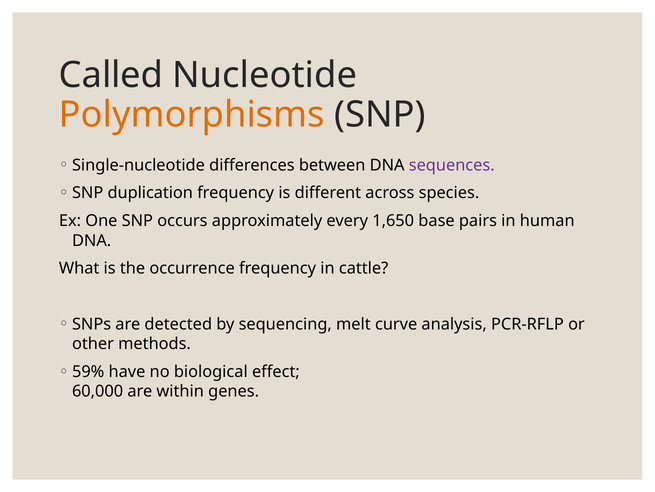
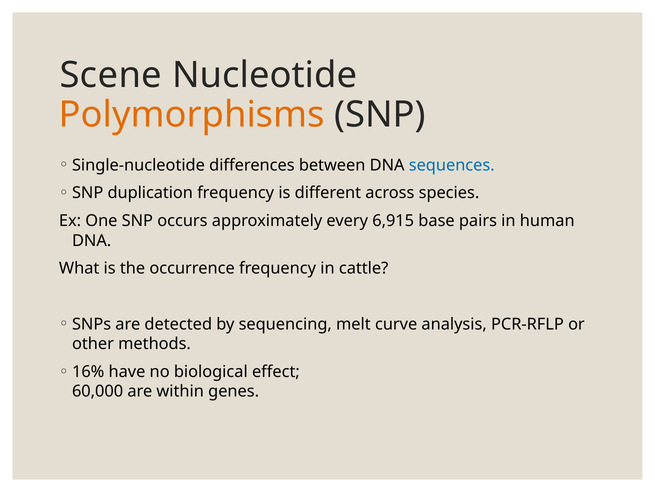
Called: Called -> Scene
sequences colour: purple -> blue
1,650: 1,650 -> 6,915
59%: 59% -> 16%
